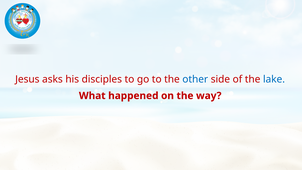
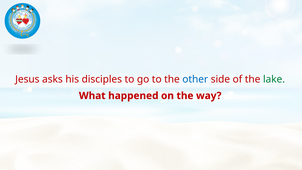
lake colour: blue -> green
